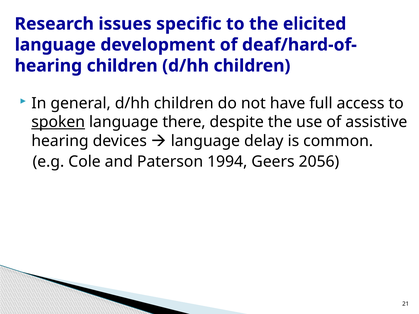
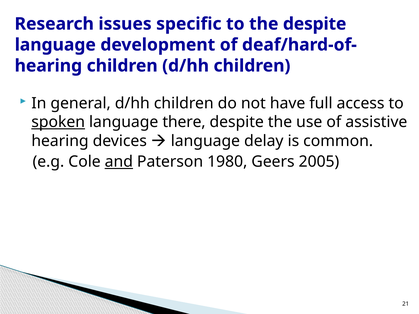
the elicited: elicited -> despite
and underline: none -> present
1994: 1994 -> 1980
2056: 2056 -> 2005
